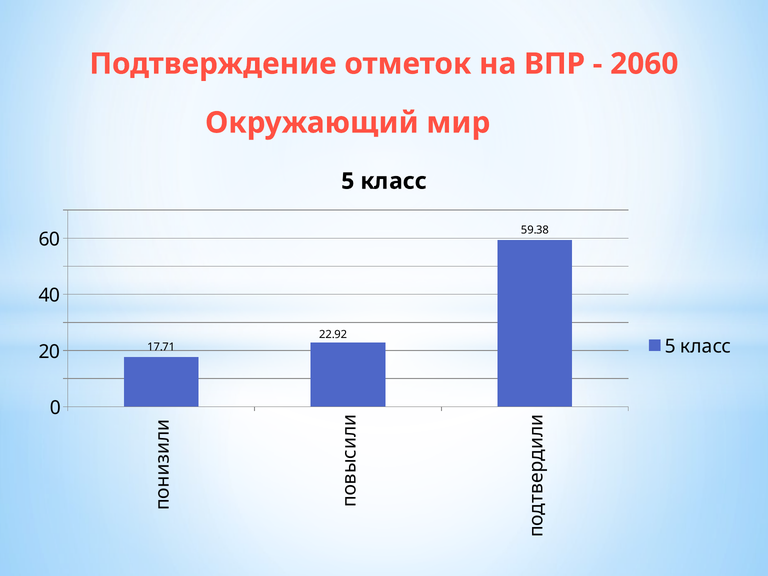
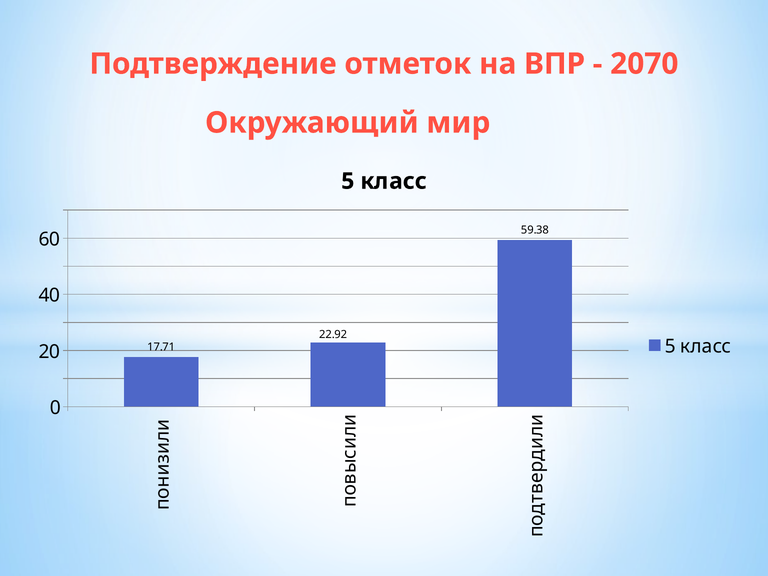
2060: 2060 -> 2070
